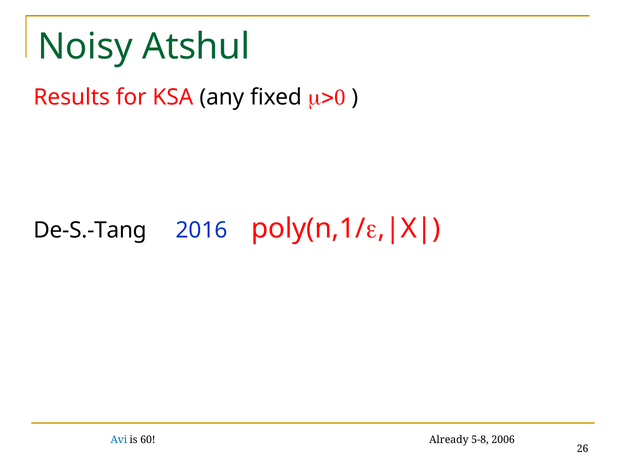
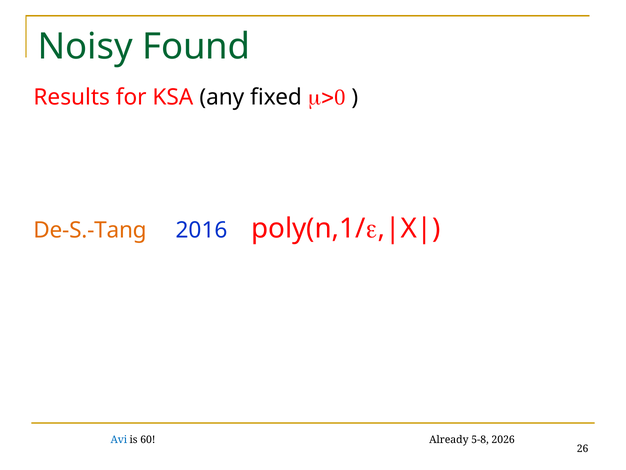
Atshul: Atshul -> Found
De-S.-Tang colour: black -> orange
2006: 2006 -> 2026
